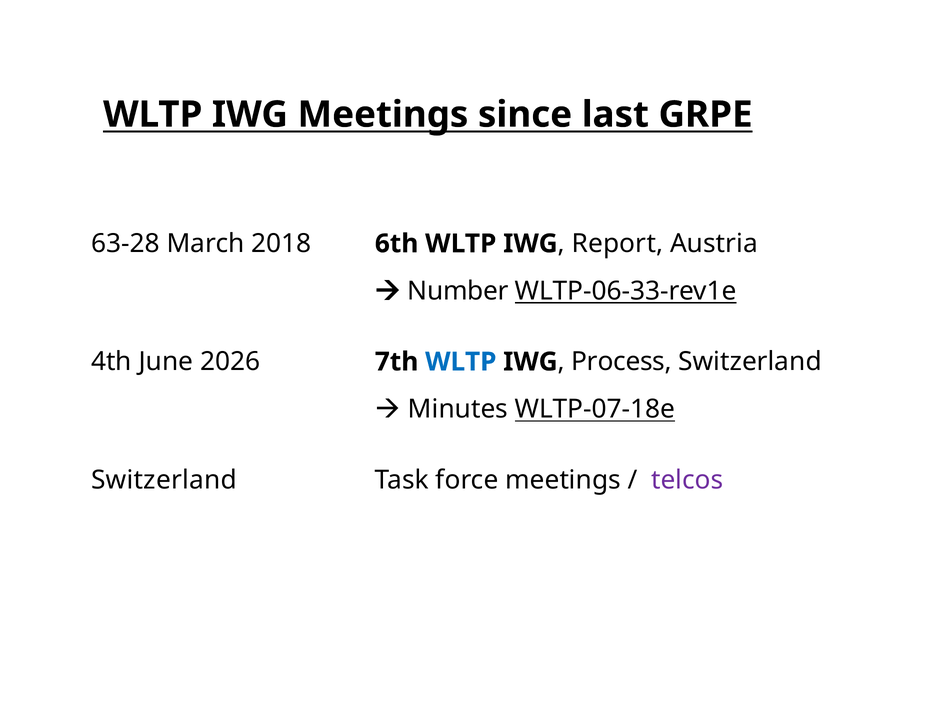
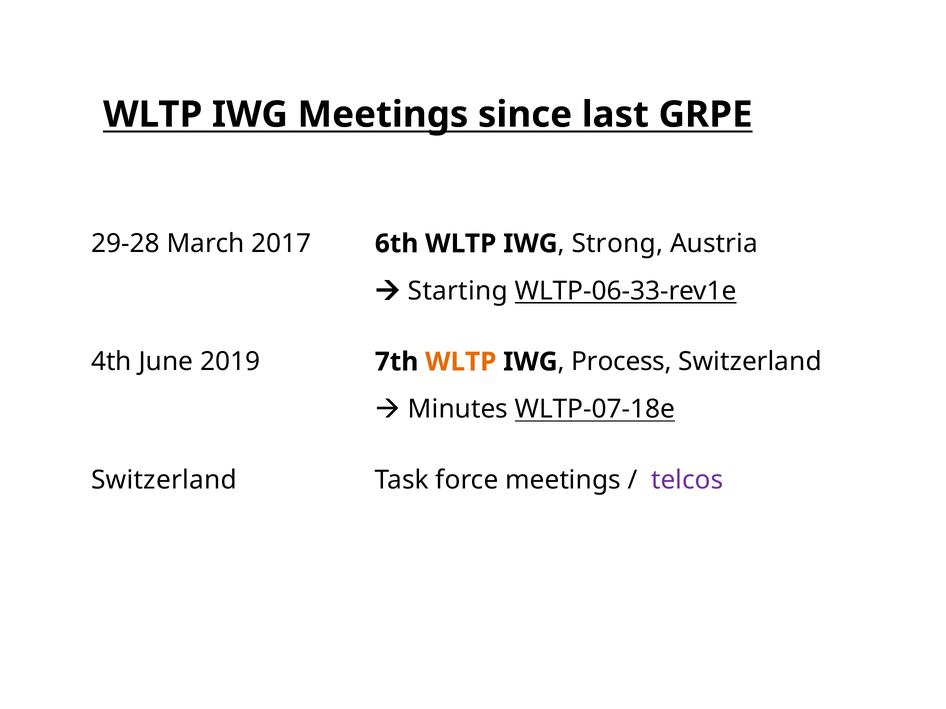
63-28: 63-28 -> 29-28
2018: 2018 -> 2017
Report: Report -> Strong
Number: Number -> Starting
2026: 2026 -> 2019
WLTP at (461, 362) colour: blue -> orange
